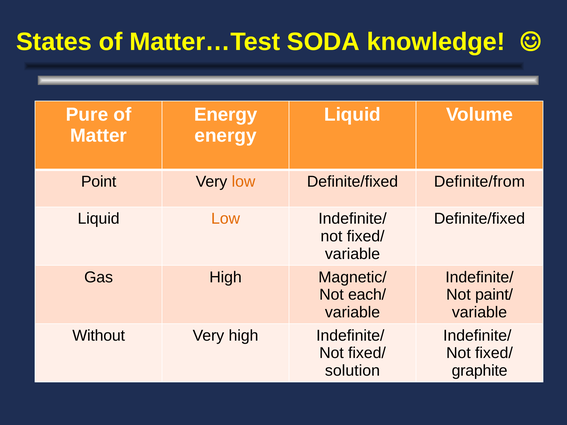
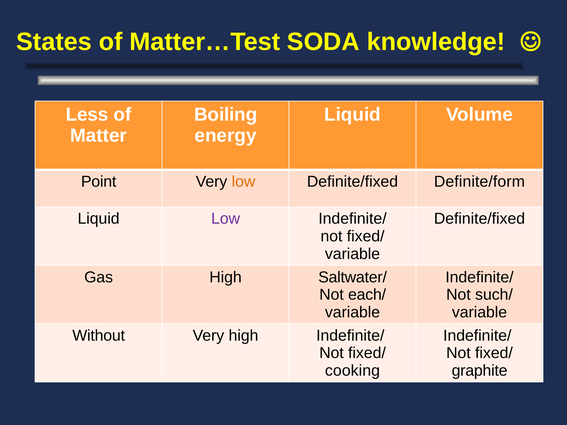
Pure: Pure -> Less
Energy at (226, 115): Energy -> Boiling
Definite/from: Definite/from -> Definite/form
Low at (226, 219) colour: orange -> purple
Magnetic/: Magnetic/ -> Saltwater/
paint/: paint/ -> such/
solution: solution -> cooking
